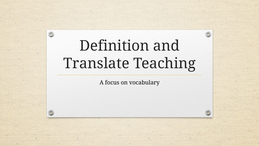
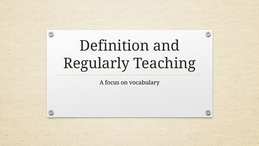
Translate: Translate -> Regularly
